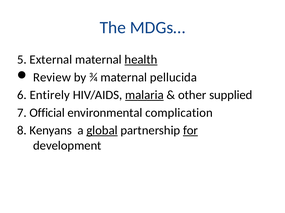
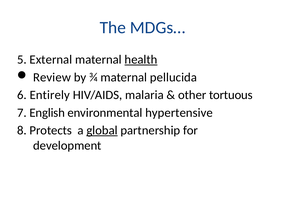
malaria underline: present -> none
supplied: supplied -> tortuous
Official: Official -> English
complication: complication -> hypertensive
Kenyans: Kenyans -> Protects
for underline: present -> none
